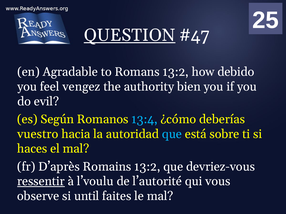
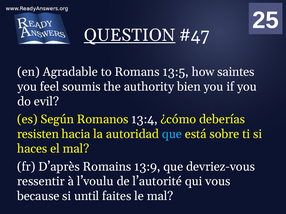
Romans 13:2: 13:2 -> 13:5
debido: debido -> saintes
vengez: vengez -> soumis
13:4 colour: light blue -> white
vuestro: vuestro -> resisten
Romains 13:2: 13:2 -> 13:9
ressentir underline: present -> none
observe: observe -> because
